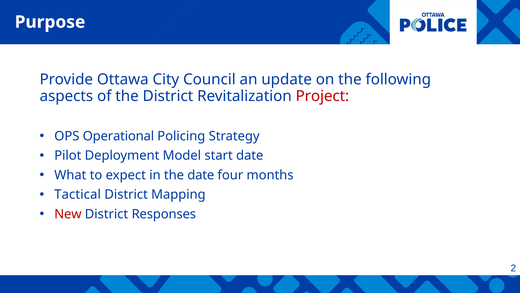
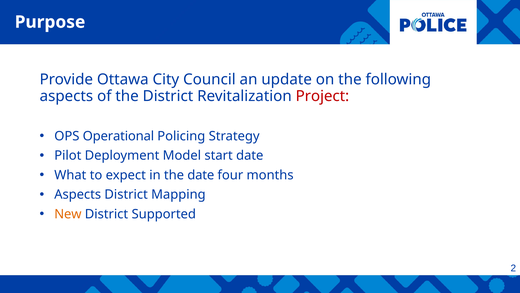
Tactical at (78, 194): Tactical -> Aspects
New colour: red -> orange
Responses: Responses -> Supported
